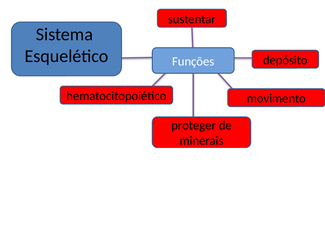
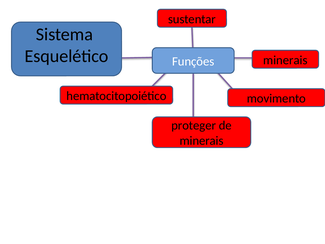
depósito at (285, 60): depósito -> minerais
